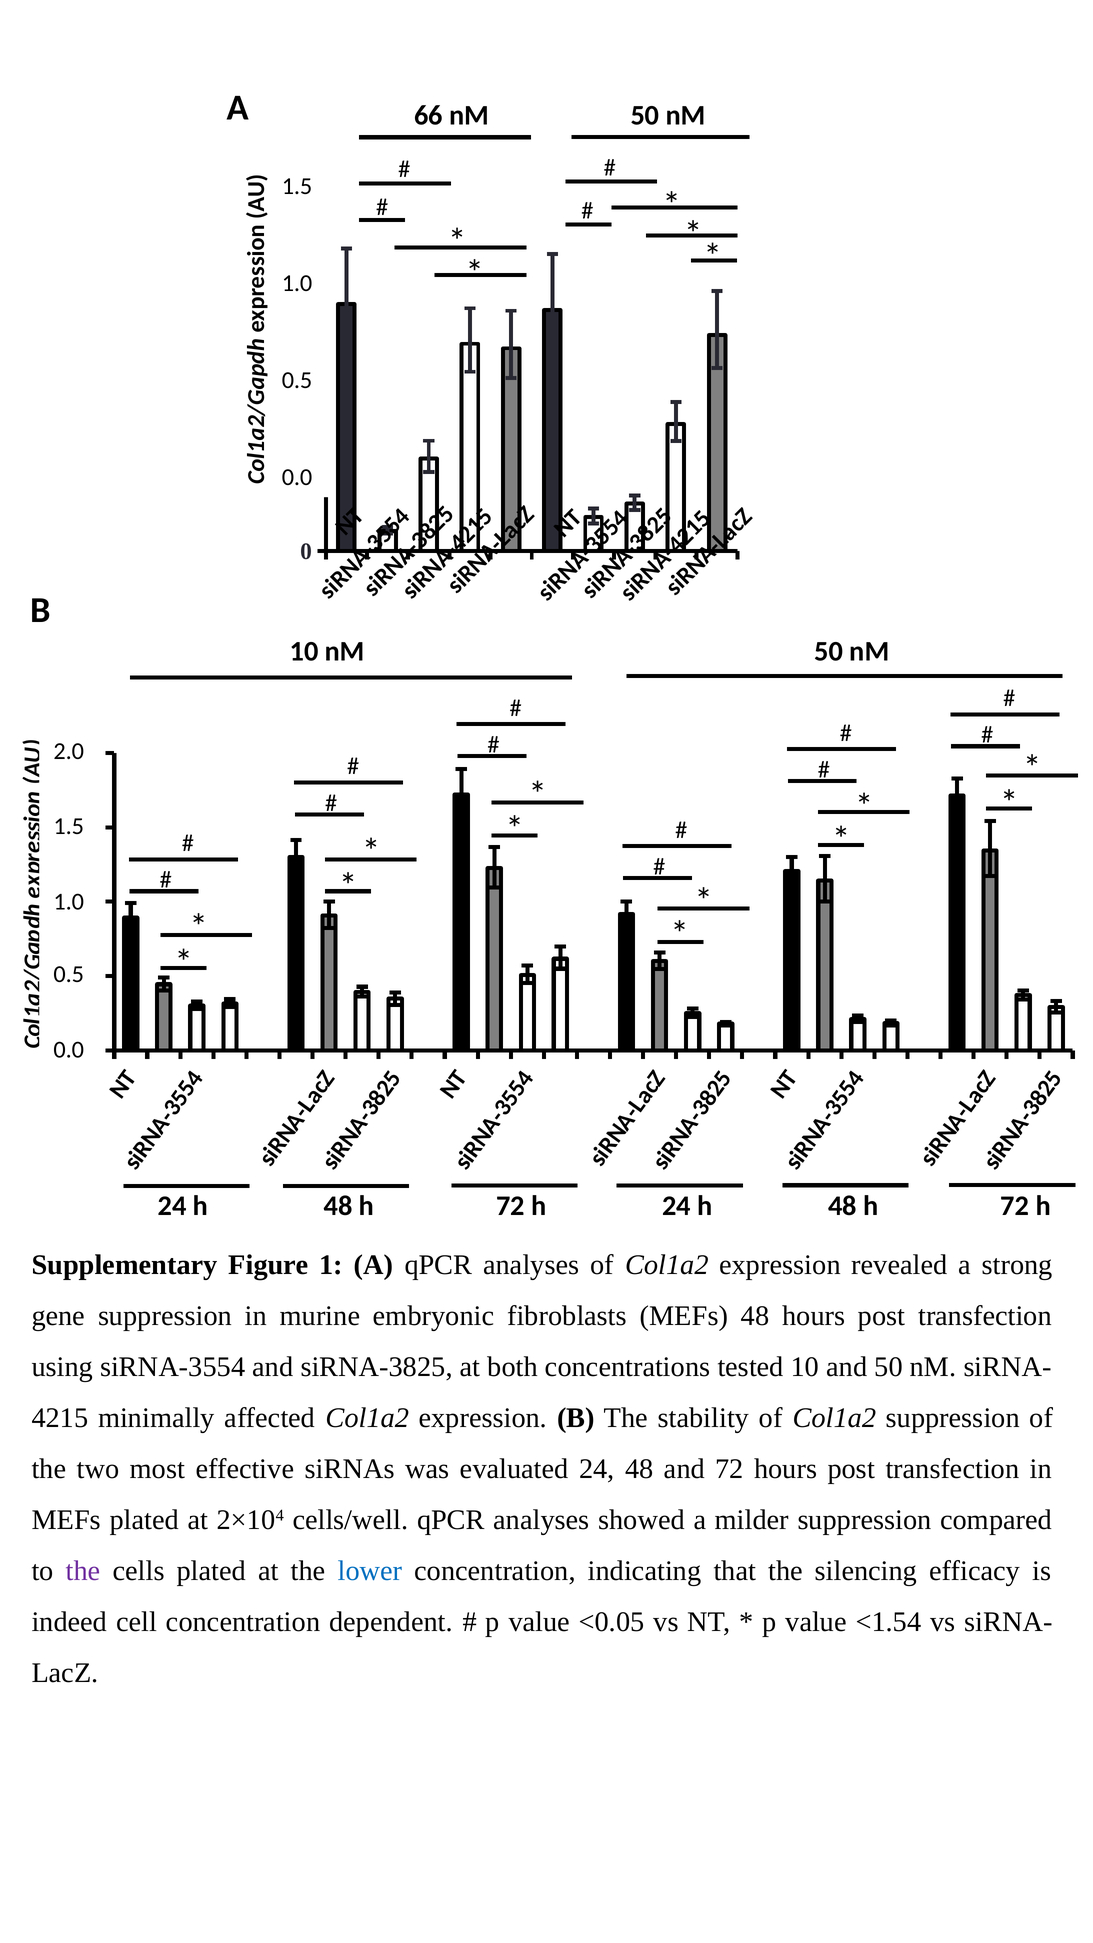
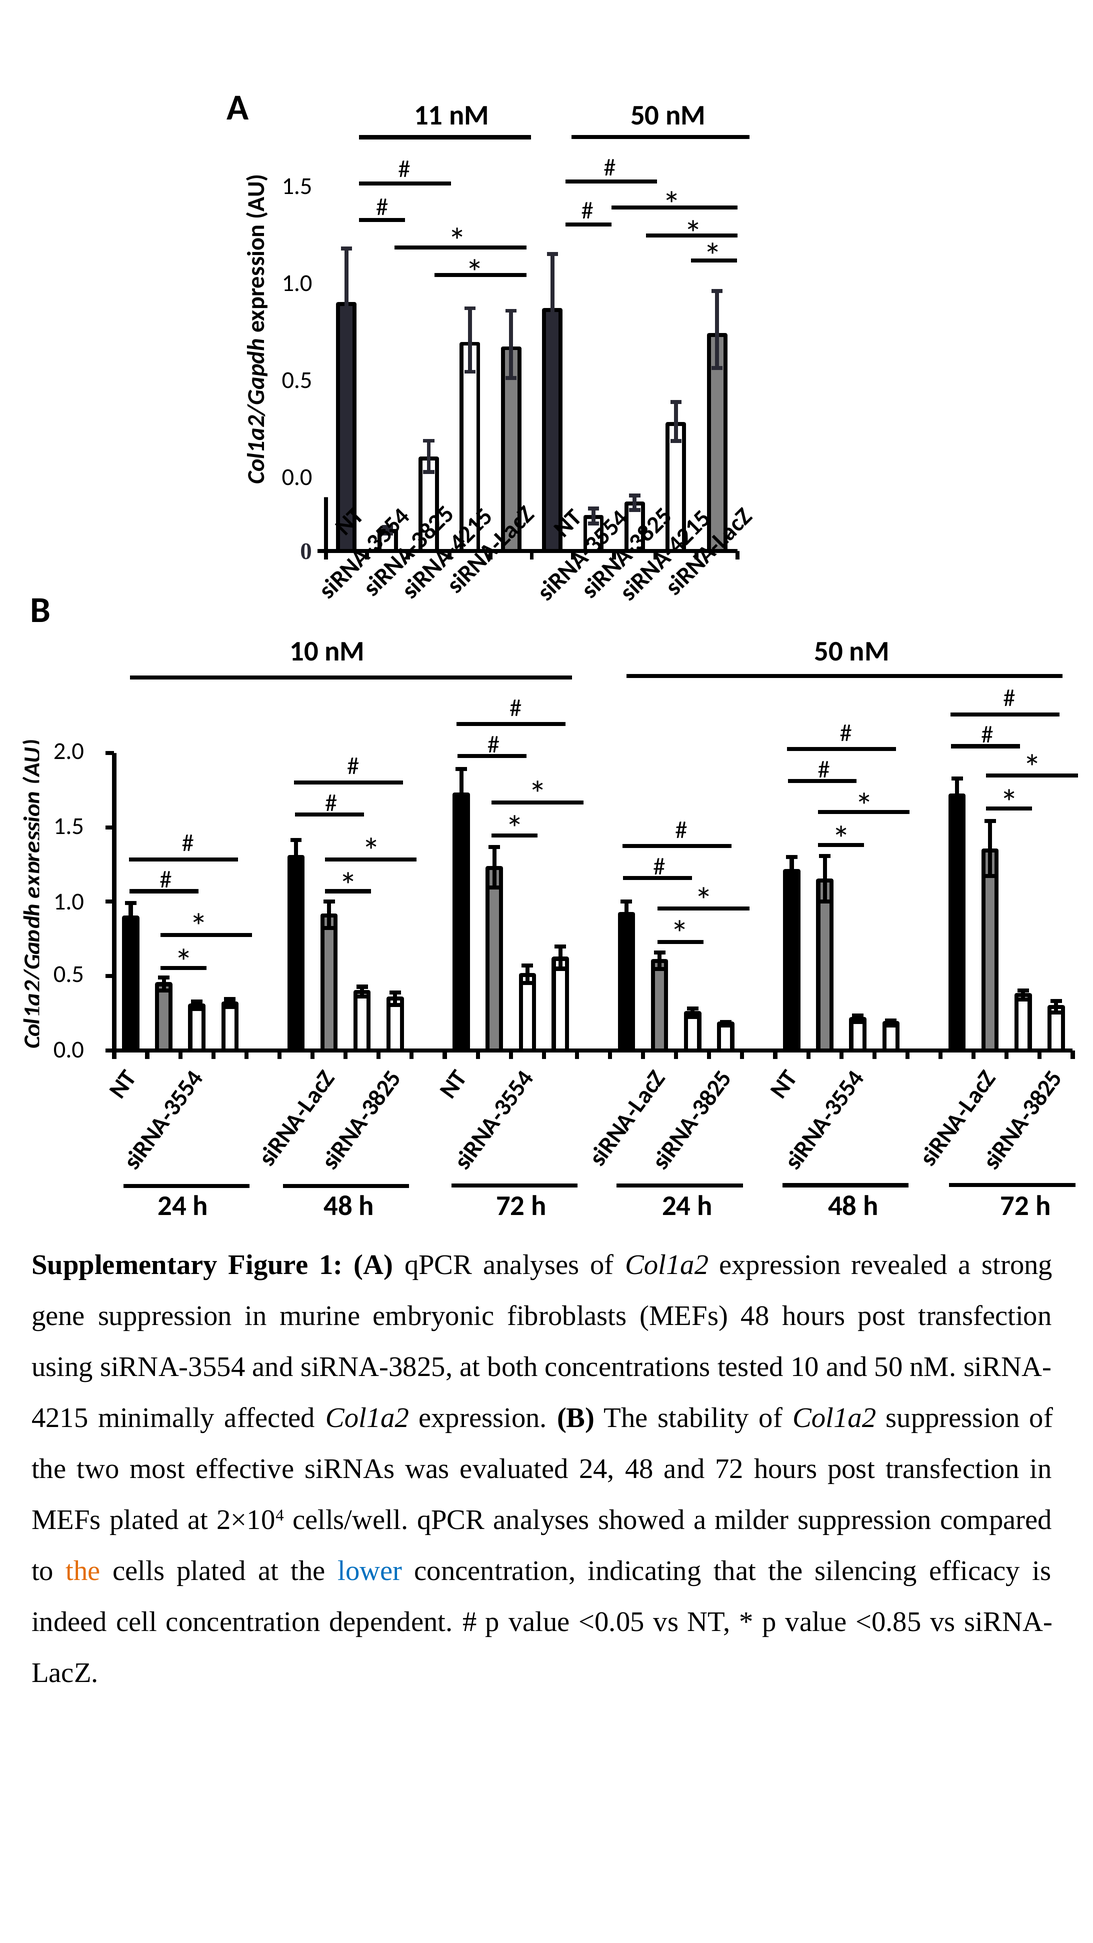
66: 66 -> 11
the at (83, 1571) colour: purple -> orange
<1.54: <1.54 -> <0.85
